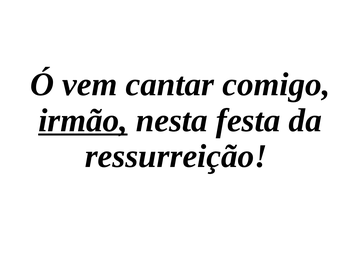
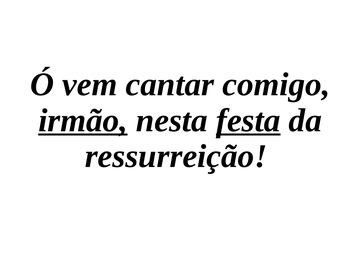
festa underline: none -> present
